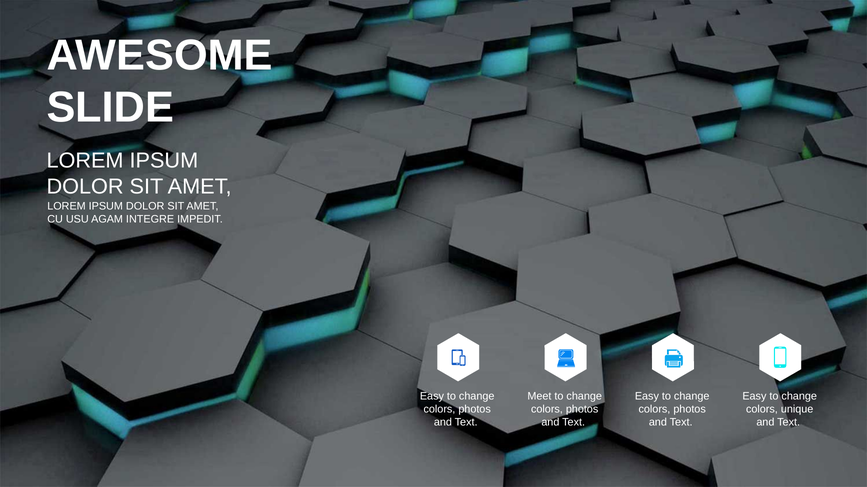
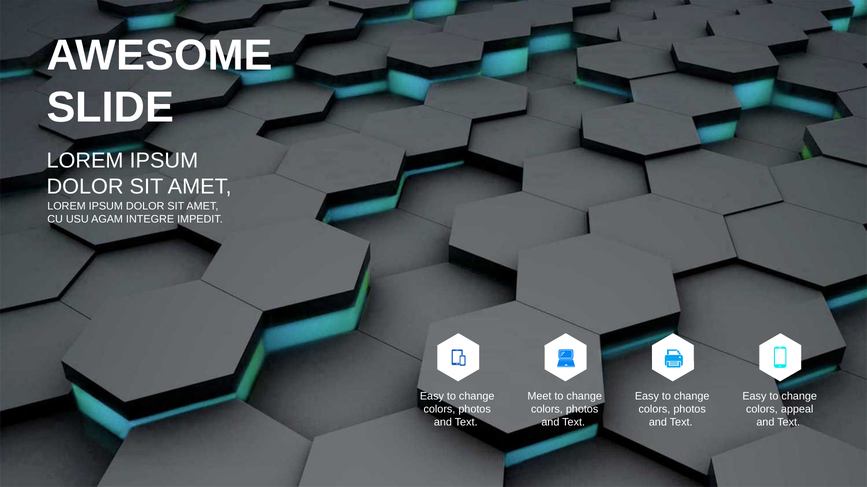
unique: unique -> appeal
